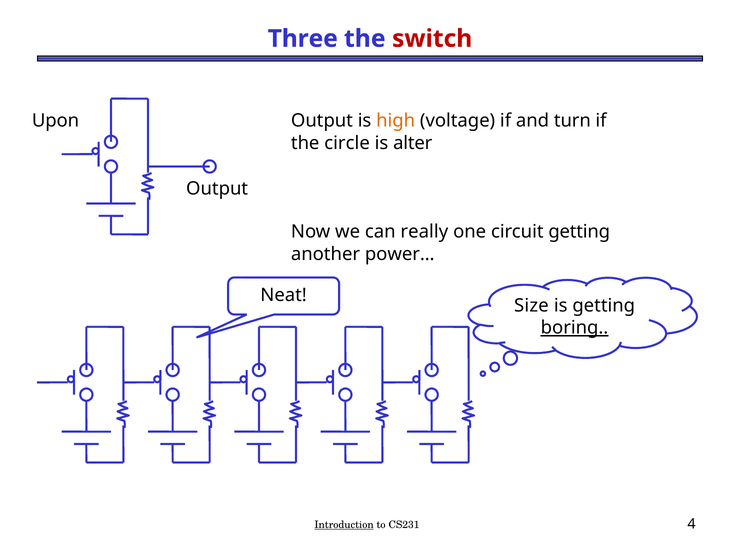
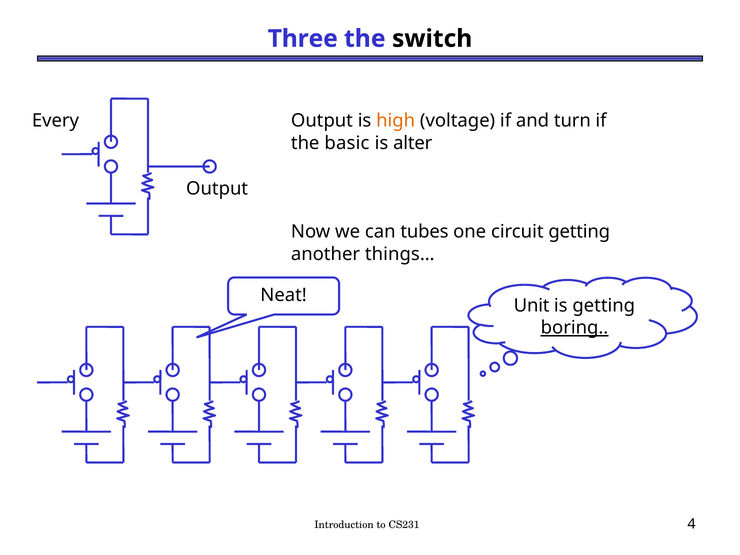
switch colour: red -> black
Upon: Upon -> Every
circle: circle -> basic
really: really -> tubes
power…: power… -> things…
Size: Size -> Unit
Introduction underline: present -> none
